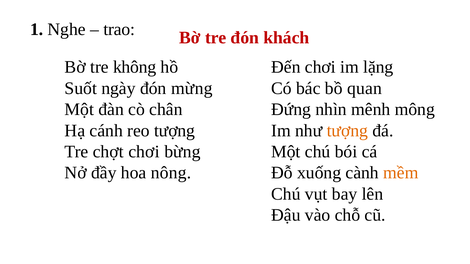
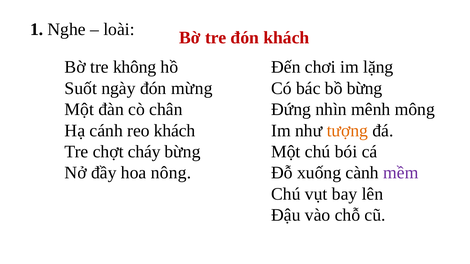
trao: trao -> loài
bồ quan: quan -> bừng
reo tượng: tượng -> khách
chợt chơi: chơi -> cháy
mềm colour: orange -> purple
